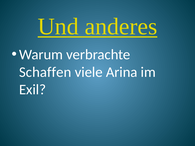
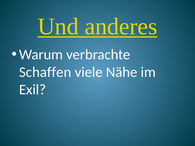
Arina: Arina -> Nähe
